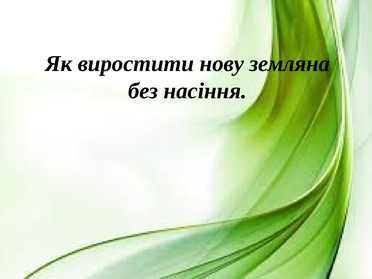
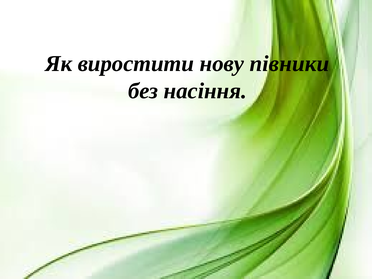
земляна: земляна -> півники
